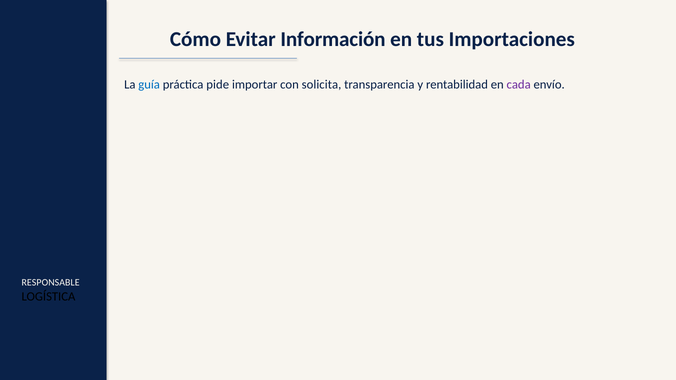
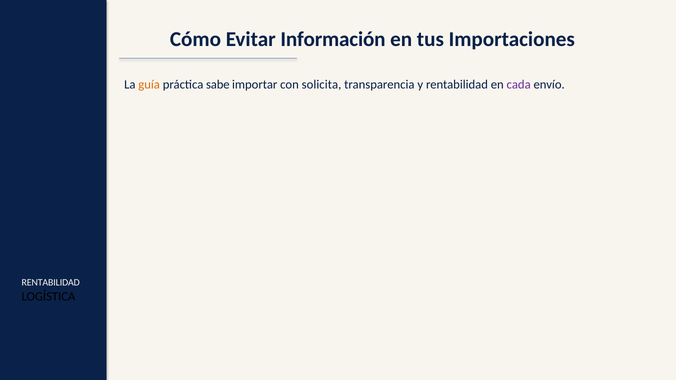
guía colour: blue -> orange
pide: pide -> sabe
RESPONSABLE at (51, 283): RESPONSABLE -> RENTABILIDAD
